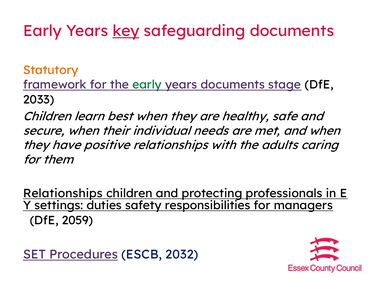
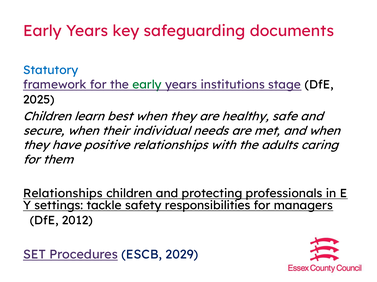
key underline: present -> none
Statutory colour: orange -> blue
years documents: documents -> institutions
2033: 2033 -> 2025
duties: duties -> tackle
2059: 2059 -> 2012
2032: 2032 -> 2029
